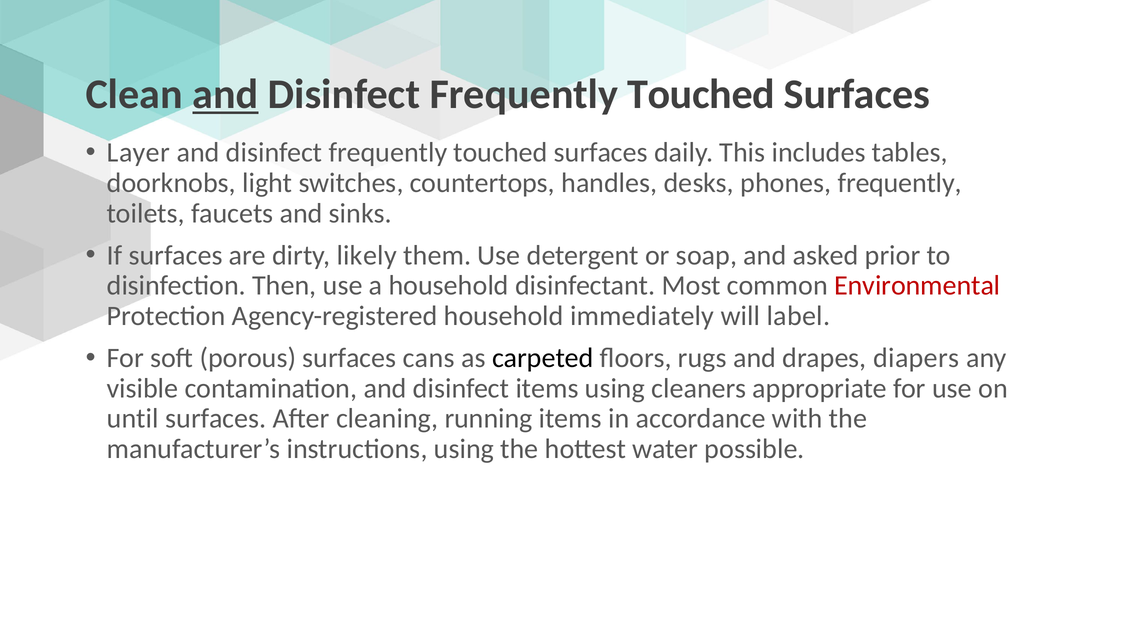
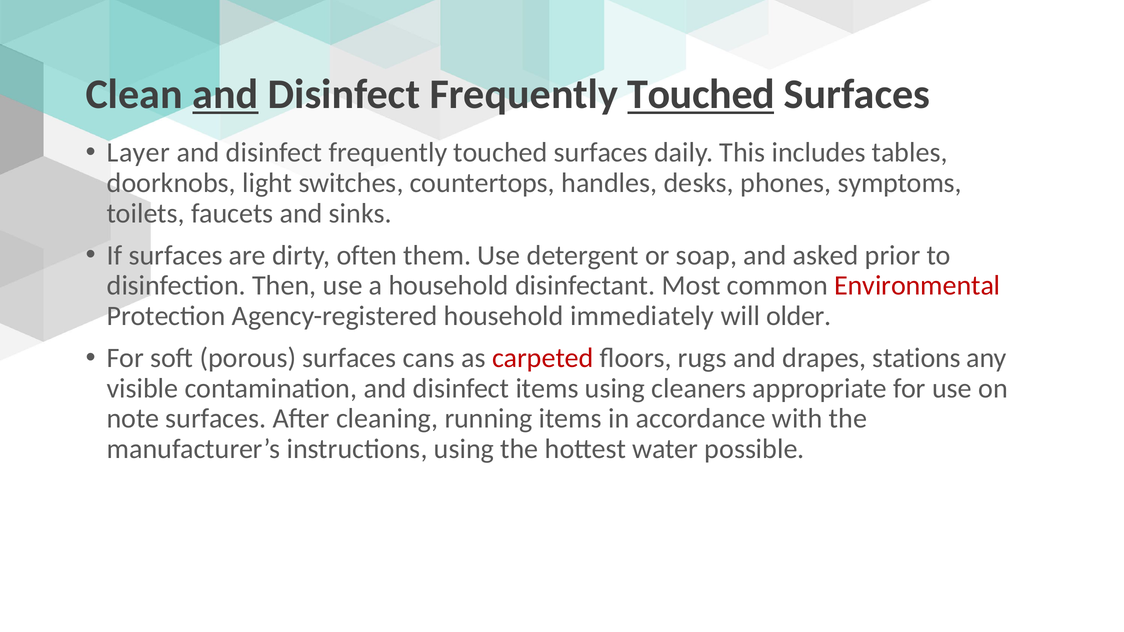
Touched at (701, 94) underline: none -> present
phones frequently: frequently -> symptoms
likely: likely -> often
label: label -> older
carpeted colour: black -> red
diapers: diapers -> stations
until: until -> note
